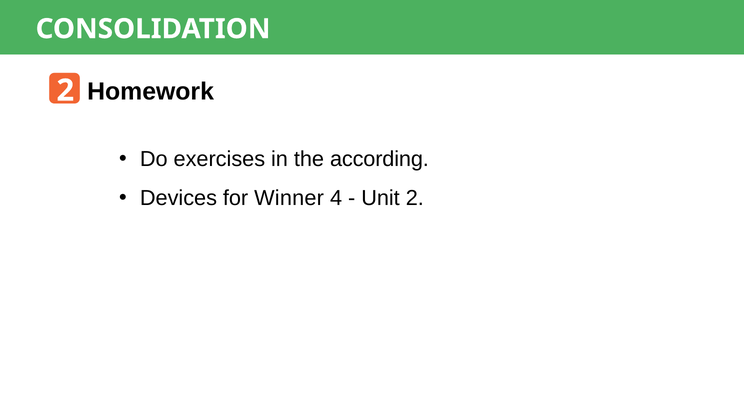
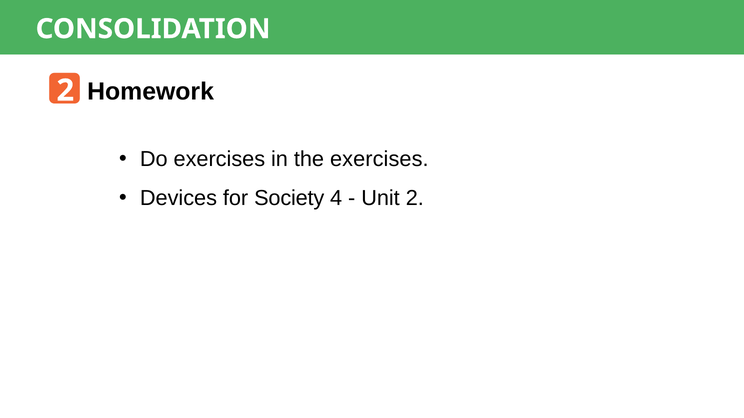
the according: according -> exercises
Winner: Winner -> Society
